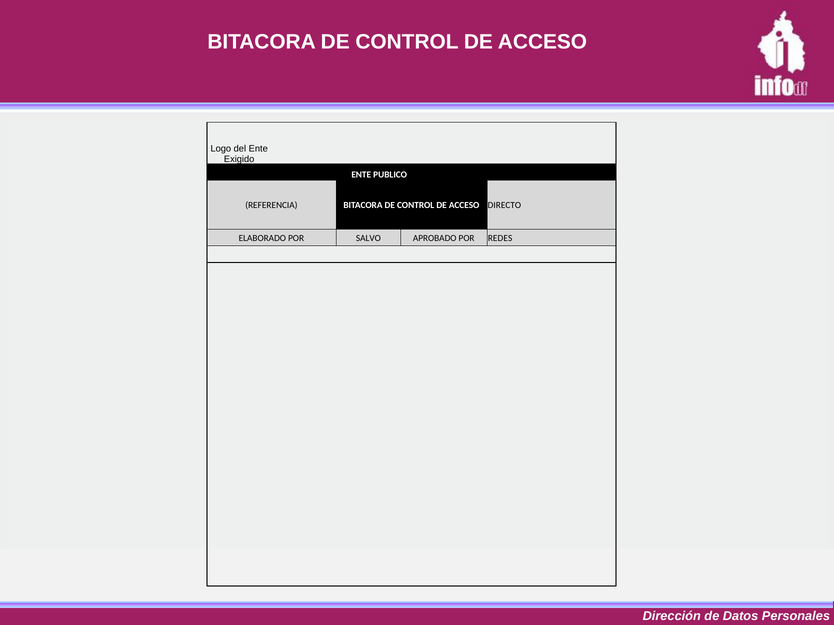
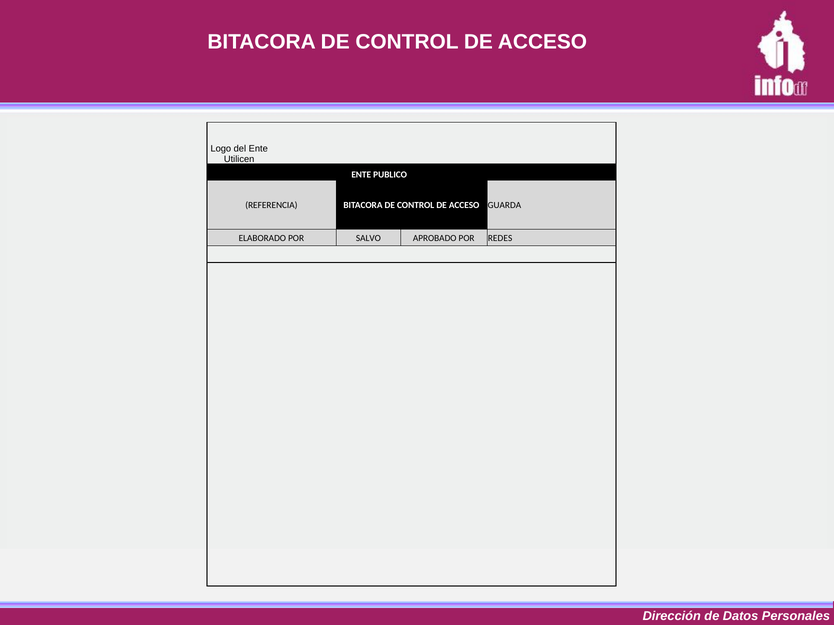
Exigido: Exigido -> Utilicen
DIRECTO: DIRECTO -> GUARDA
